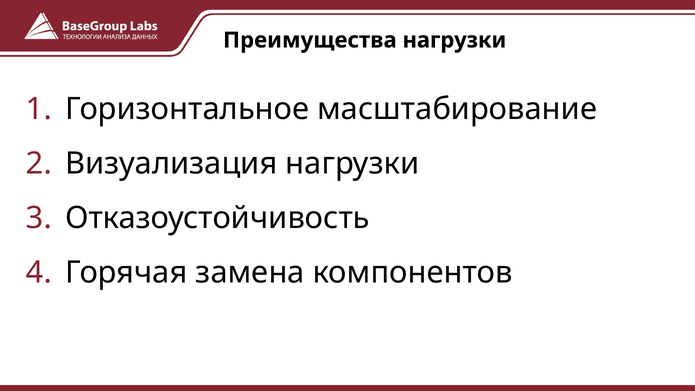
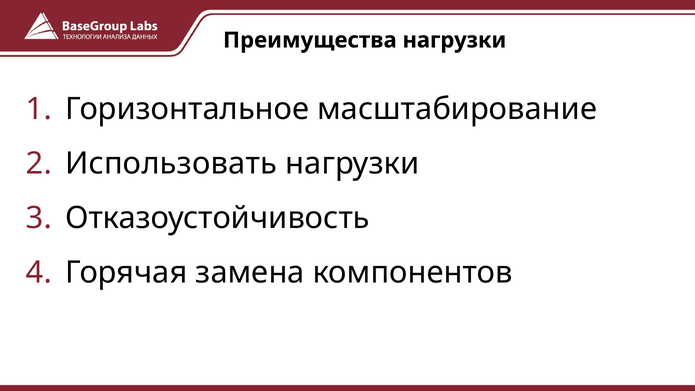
Визуализация: Визуализация -> Использовать
